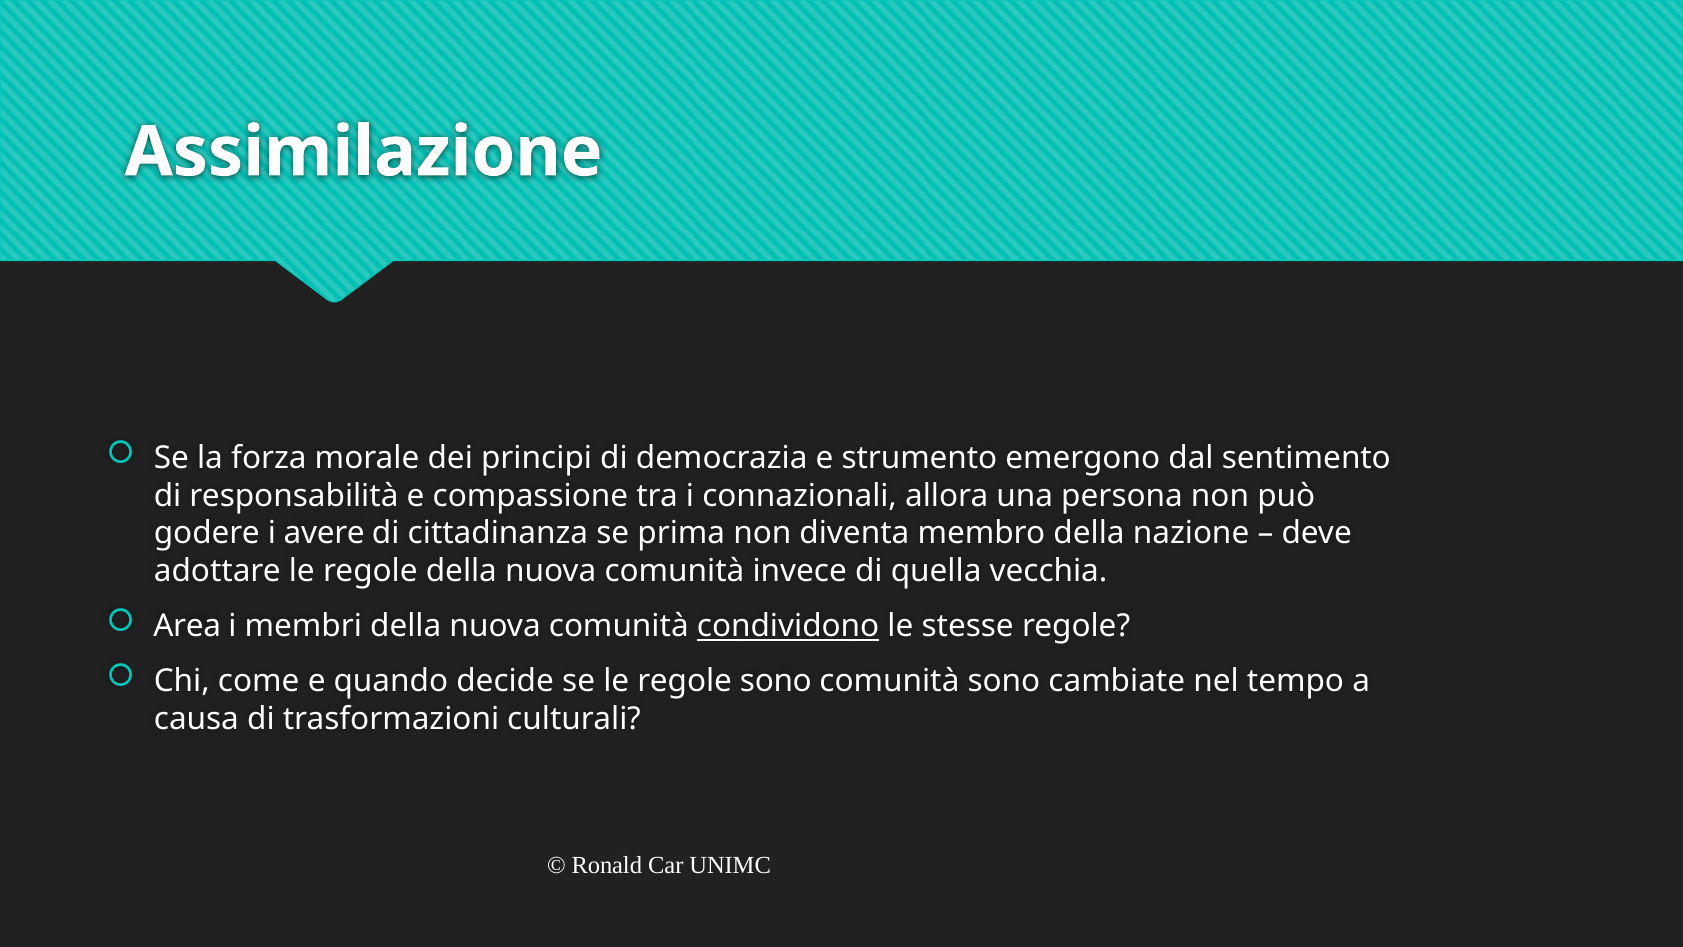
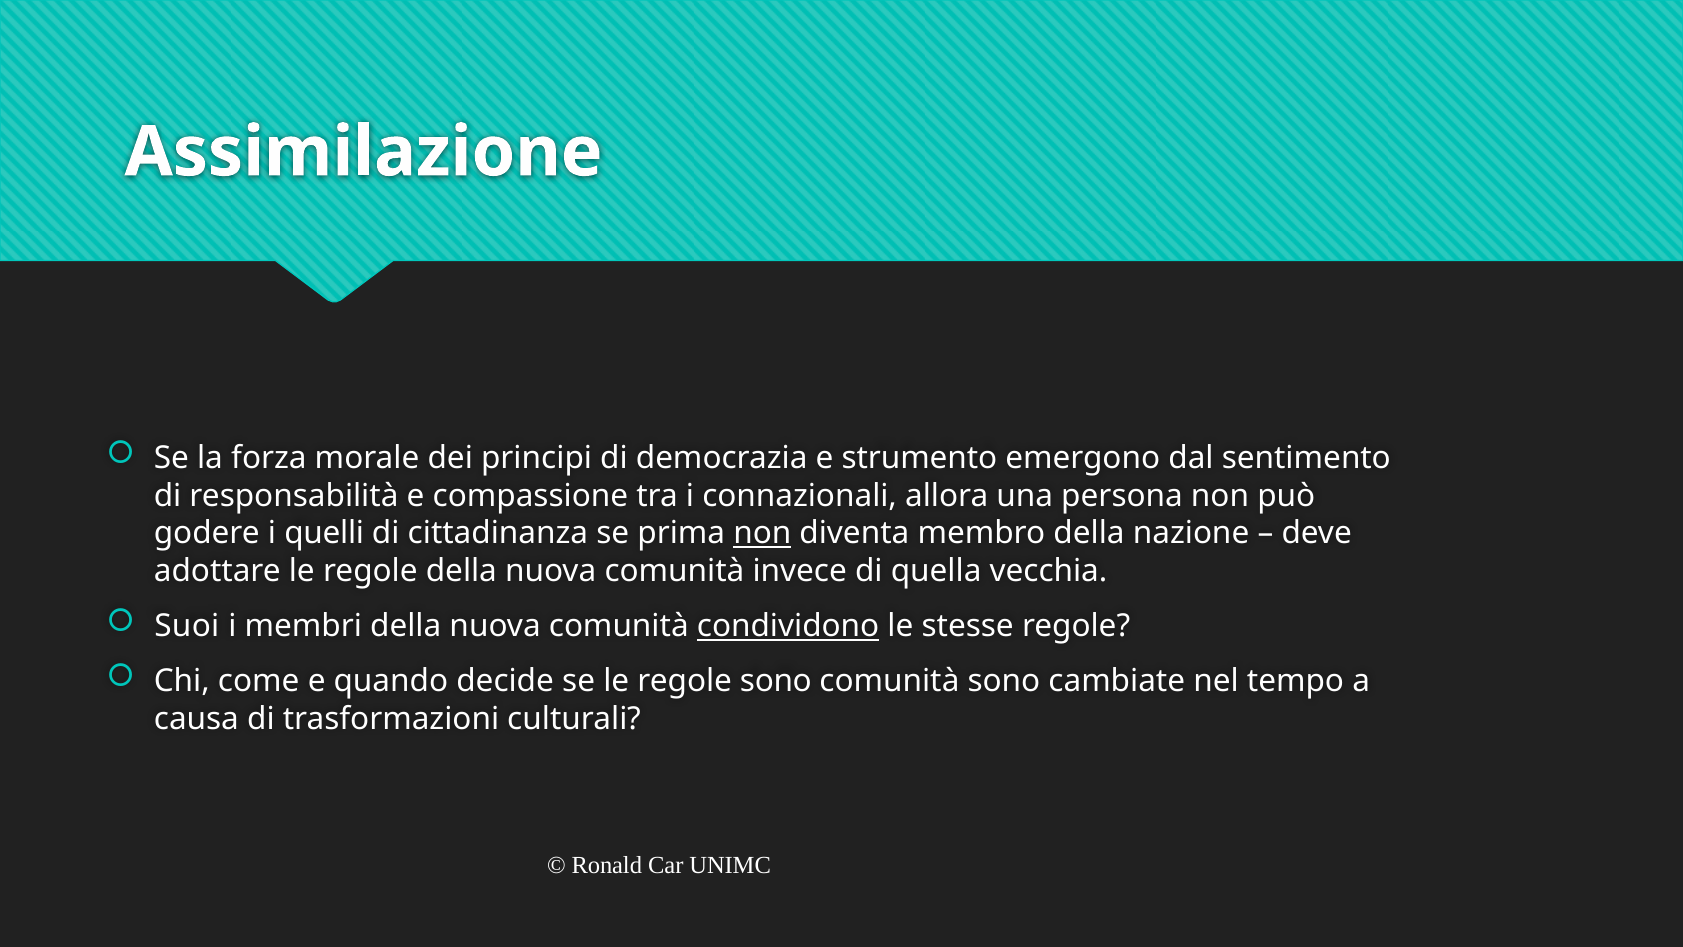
avere: avere -> quelli
non at (762, 533) underline: none -> present
Area: Area -> Suoi
